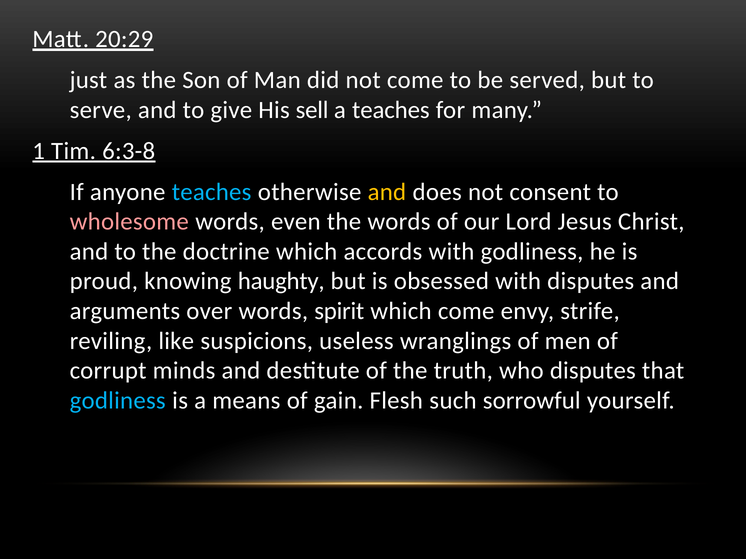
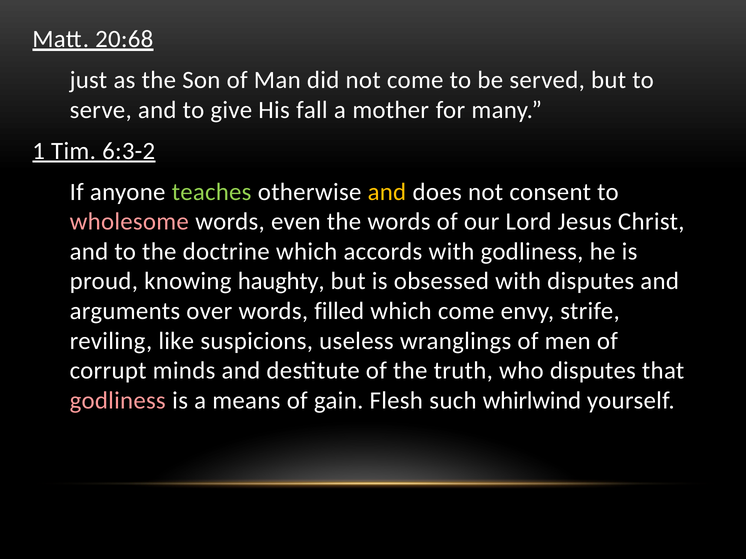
20:29: 20:29 -> 20:68
sell: sell -> fall
a teaches: teaches -> mother
6:3-8: 6:3-8 -> 6:3-2
teaches at (212, 192) colour: light blue -> light green
spirit: spirit -> filled
godliness at (118, 401) colour: light blue -> pink
sorrowful: sorrowful -> whirlwind
